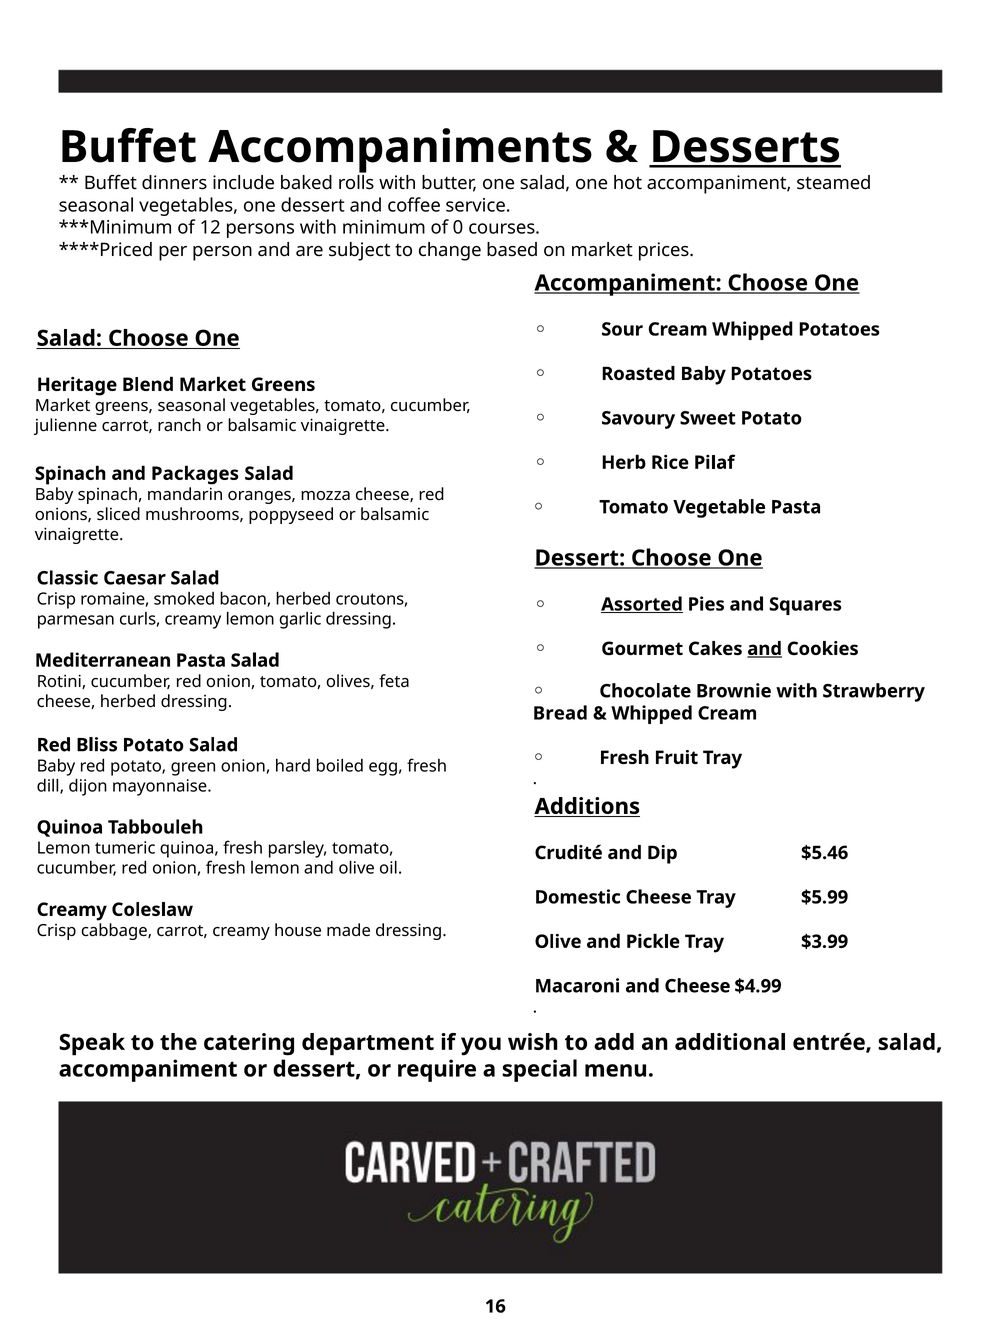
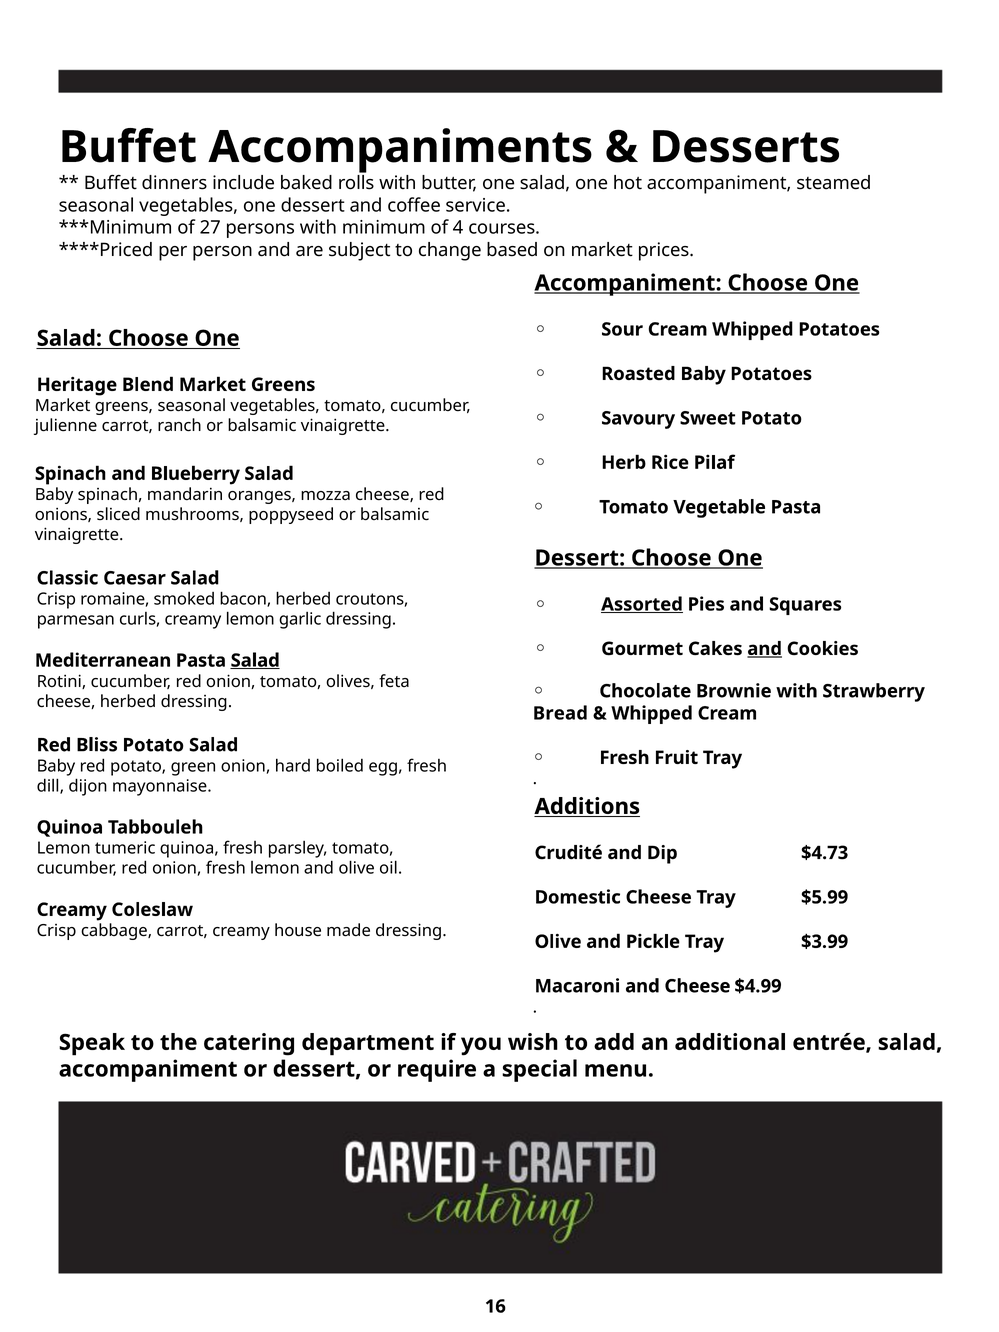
Desserts underline: present -> none
12: 12 -> 27
0: 0 -> 4
Packages: Packages -> Blueberry
Salad at (255, 661) underline: none -> present
$5.46: $5.46 -> $4.73
